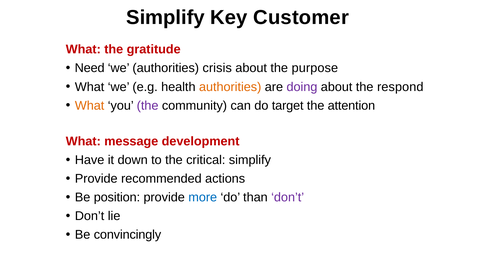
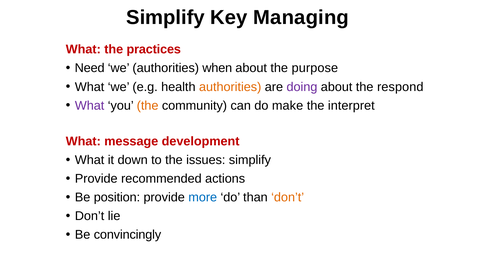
Customer: Customer -> Managing
gratitude: gratitude -> practices
crisis: crisis -> when
What at (90, 105) colour: orange -> purple
the at (148, 105) colour: purple -> orange
target: target -> make
attention: attention -> interpret
Have at (90, 160): Have -> What
critical: critical -> issues
don’t at (288, 197) colour: purple -> orange
